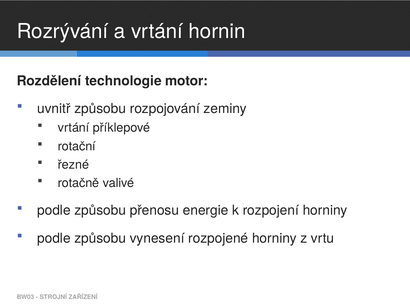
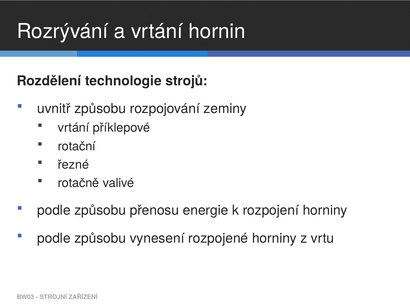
motor: motor -> strojů
